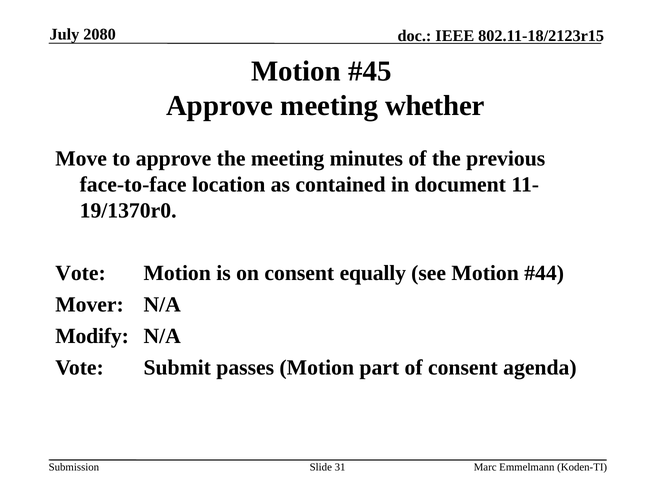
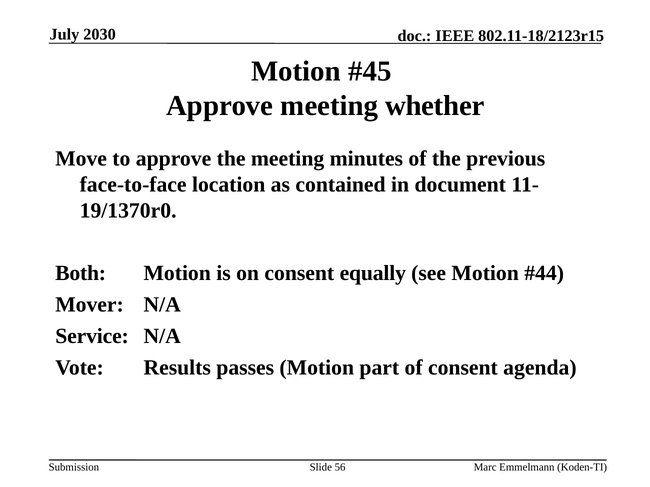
2080: 2080 -> 2030
Vote at (81, 273): Vote -> Both
Modify: Modify -> Service
Submit: Submit -> Results
31: 31 -> 56
